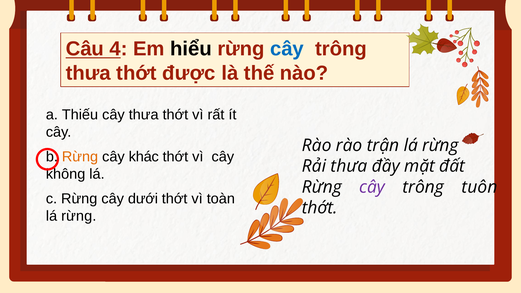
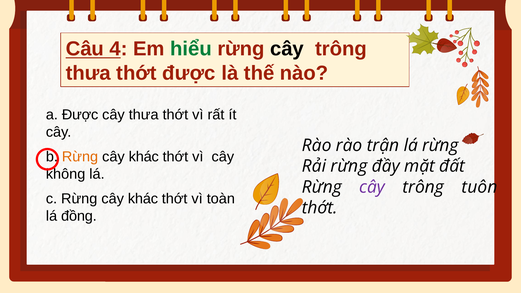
hiểu colour: black -> green
cây at (287, 49) colour: blue -> black
a Thiếu: Thiếu -> Được
Rải thưa: thưa -> rừng
c Rừng cây dưới: dưới -> khác
rừng at (79, 216): rừng -> đồng
